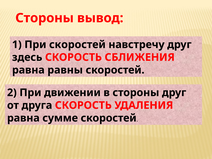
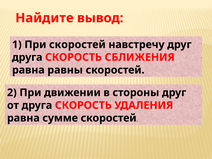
Стороны at (45, 18): Стороны -> Найдите
здесь at (27, 57): здесь -> друга
